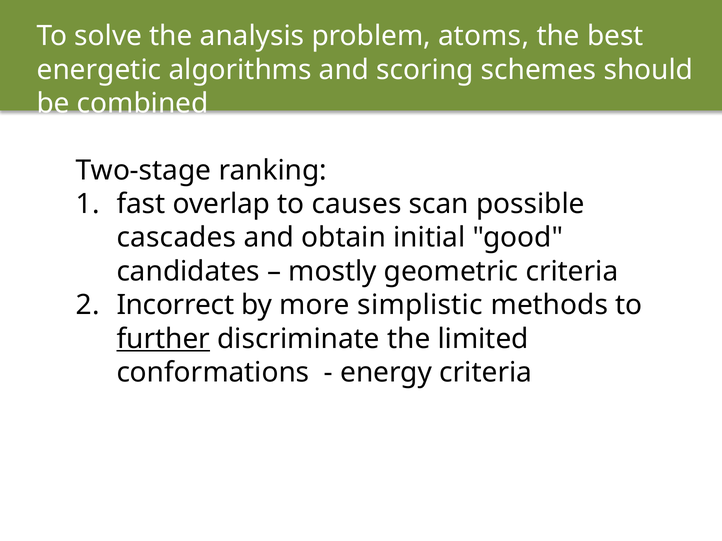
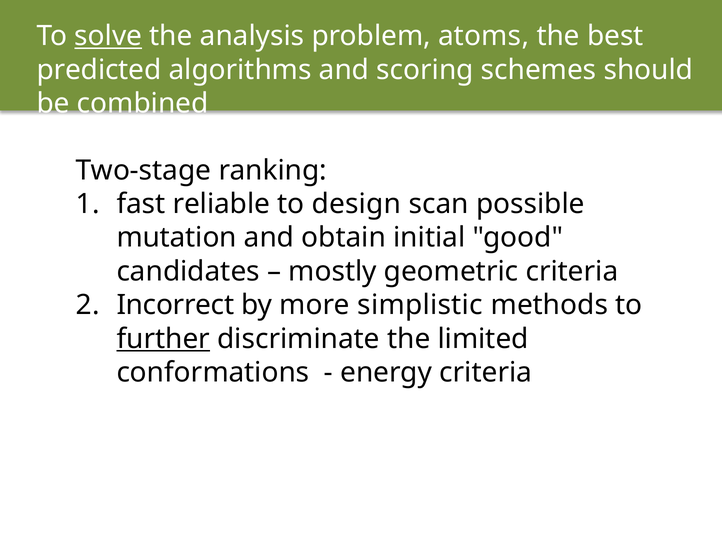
solve underline: none -> present
energetic: energetic -> predicted
overlap: overlap -> reliable
causes: causes -> design
cascades: cascades -> mutation
